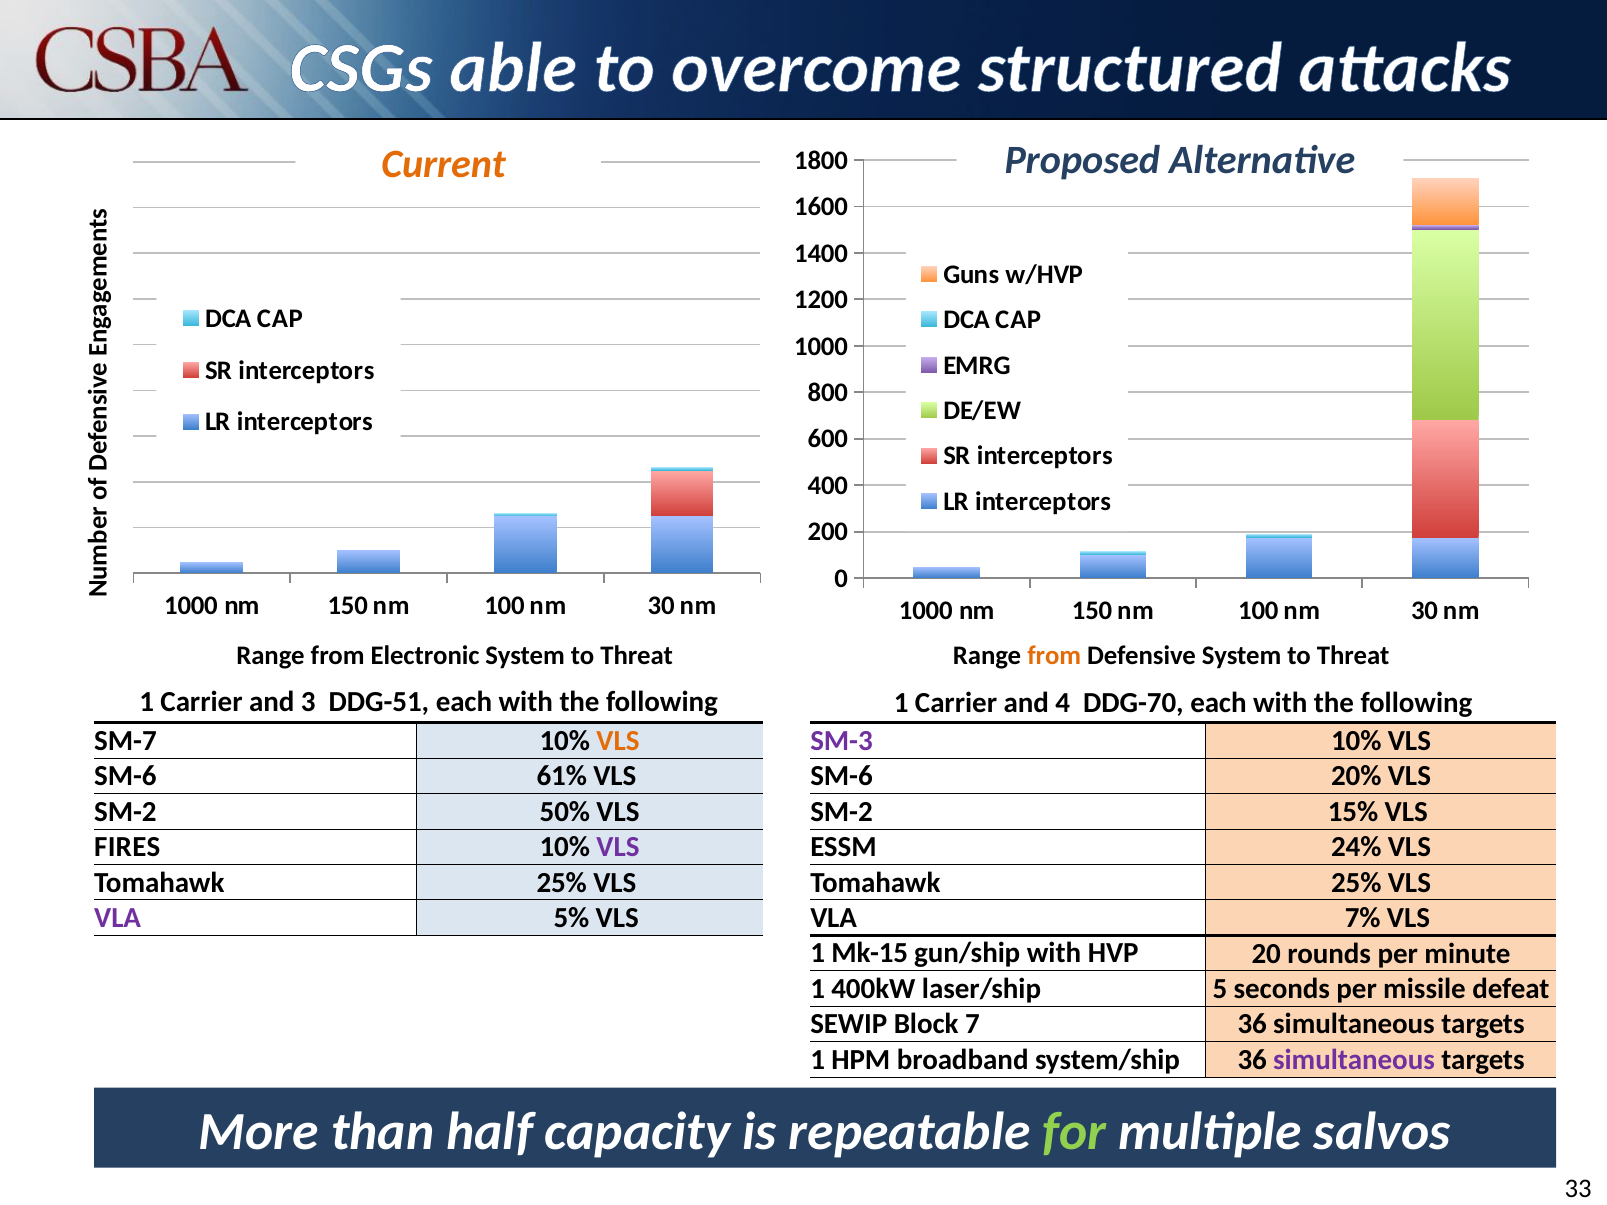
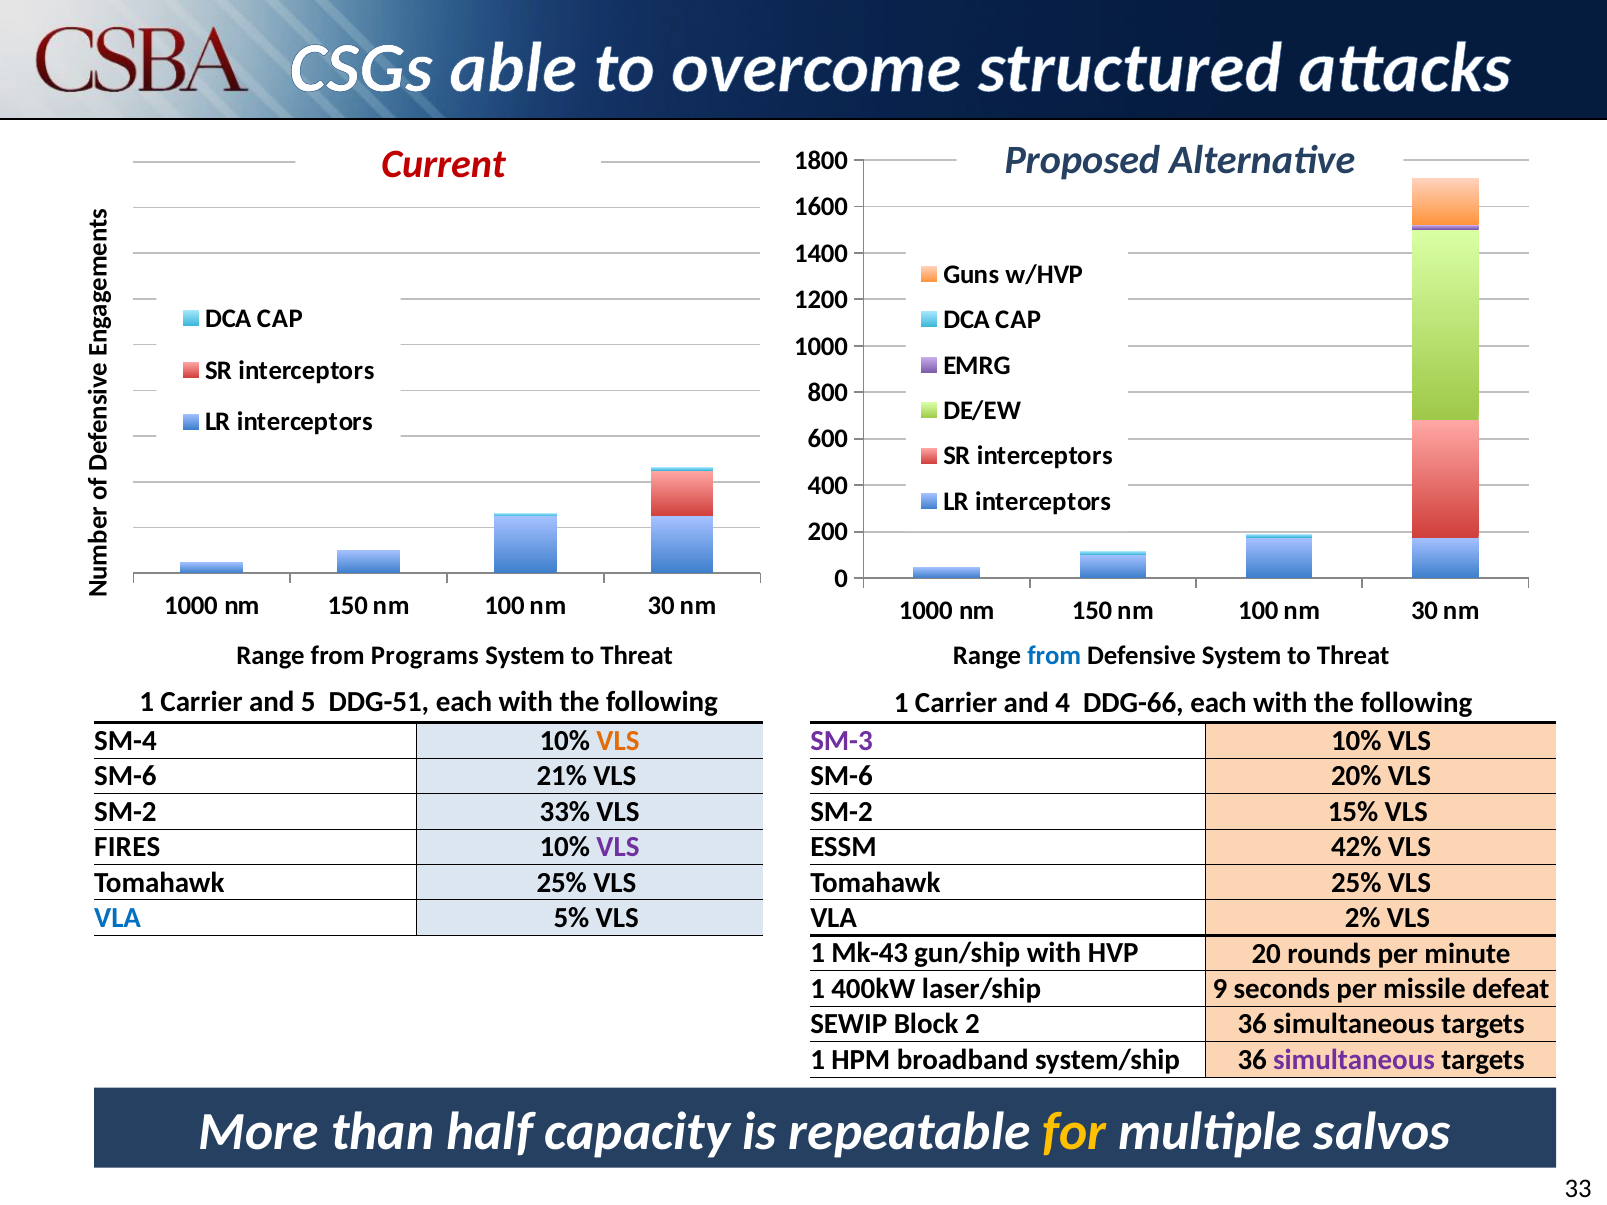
Current colour: orange -> red
Electronic: Electronic -> Programs
from at (1054, 656) colour: orange -> blue
3: 3 -> 5
DDG-70: DDG-70 -> DDG-66
SM-7: SM-7 -> SM-4
61%: 61% -> 21%
50%: 50% -> 33%
24%: 24% -> 42%
VLA at (118, 918) colour: purple -> blue
7%: 7% -> 2%
Mk-15: Mk-15 -> Mk-43
5: 5 -> 9
7: 7 -> 2
for colour: light green -> yellow
